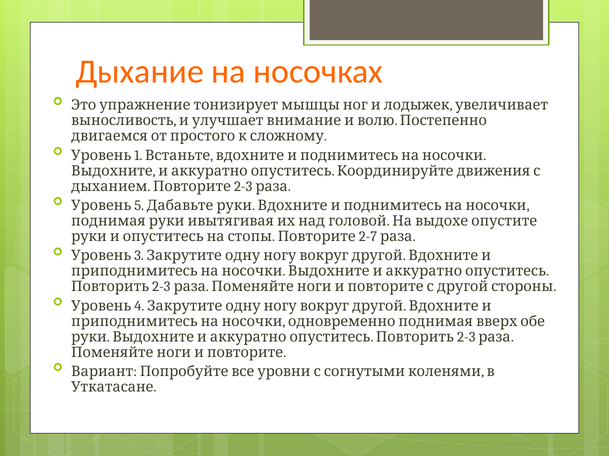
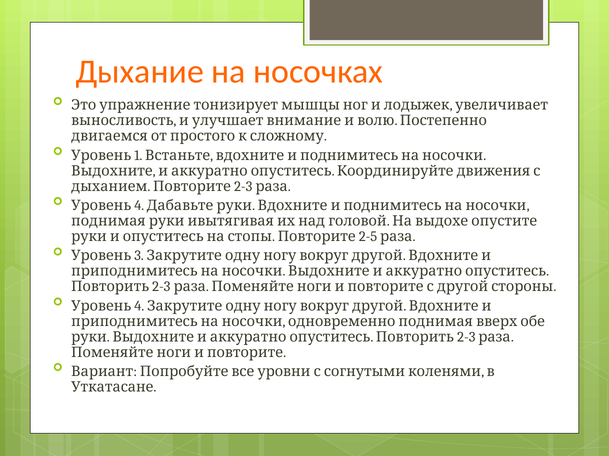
5 at (139, 206): 5 -> 4
2-7: 2-7 -> 2-5
